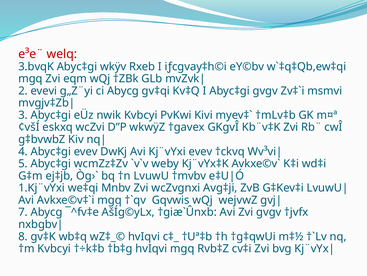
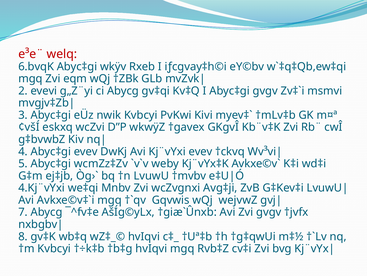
3.bvqK: 3.bvqK -> 6.bvqK
1.Kj¨vYxi: 1.Kj¨vYxi -> 4.Kj¨vYxi
